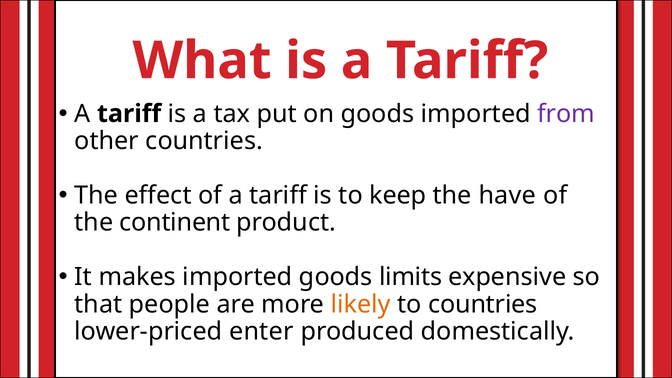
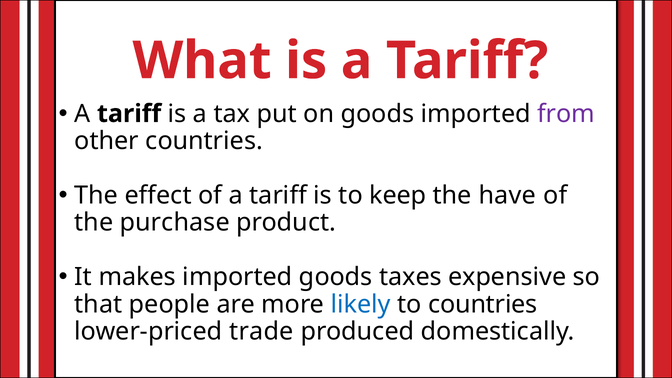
continent: continent -> purchase
limits: limits -> taxes
likely colour: orange -> blue
enter: enter -> trade
